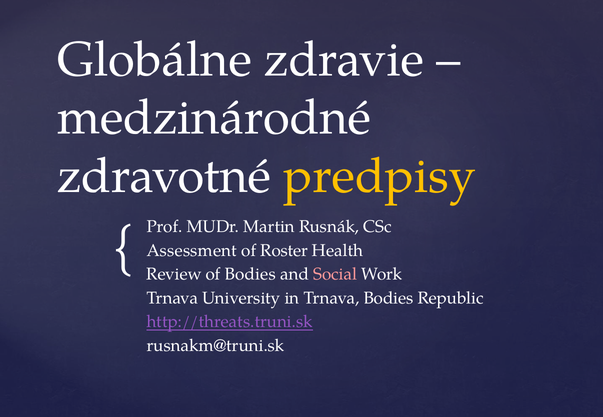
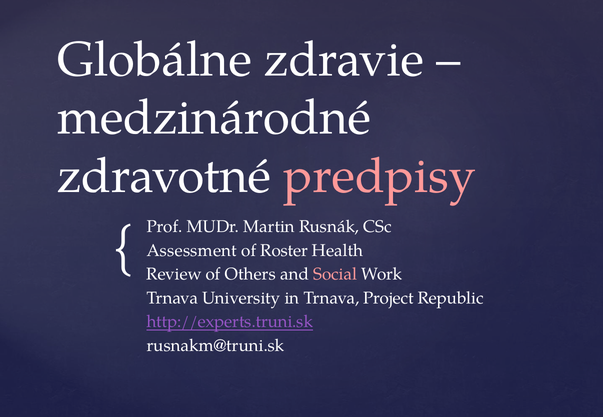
predpisy colour: yellow -> pink
of Bodies: Bodies -> Others
Trnava Bodies: Bodies -> Project
http://threats.truni.sk: http://threats.truni.sk -> http://experts.truni.sk
